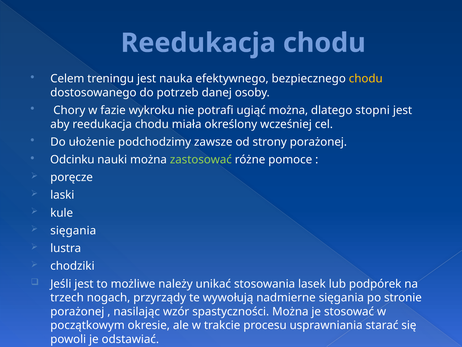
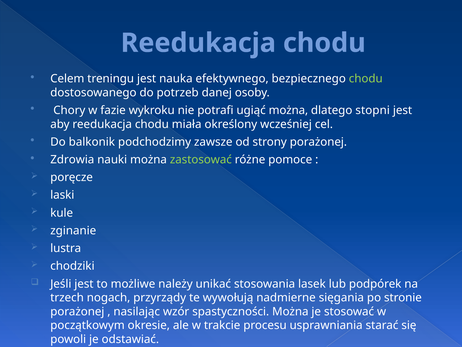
chodu at (366, 79) colour: yellow -> light green
ułożenie: ułożenie -> balkonik
Odcinku: Odcinku -> Zdrowia
sięgania at (73, 230): sięgania -> zginanie
